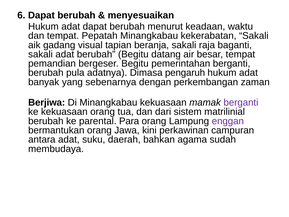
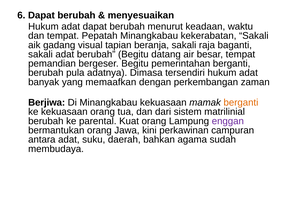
pengaruh: pengaruh -> tersendiri
sebenarnya: sebenarnya -> memaafkan
berganti at (241, 102) colour: purple -> orange
Para: Para -> Kuat
